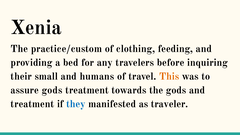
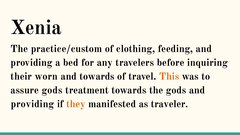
small: small -> worn
and humans: humans -> towards
treatment at (32, 104): treatment -> providing
they colour: blue -> orange
